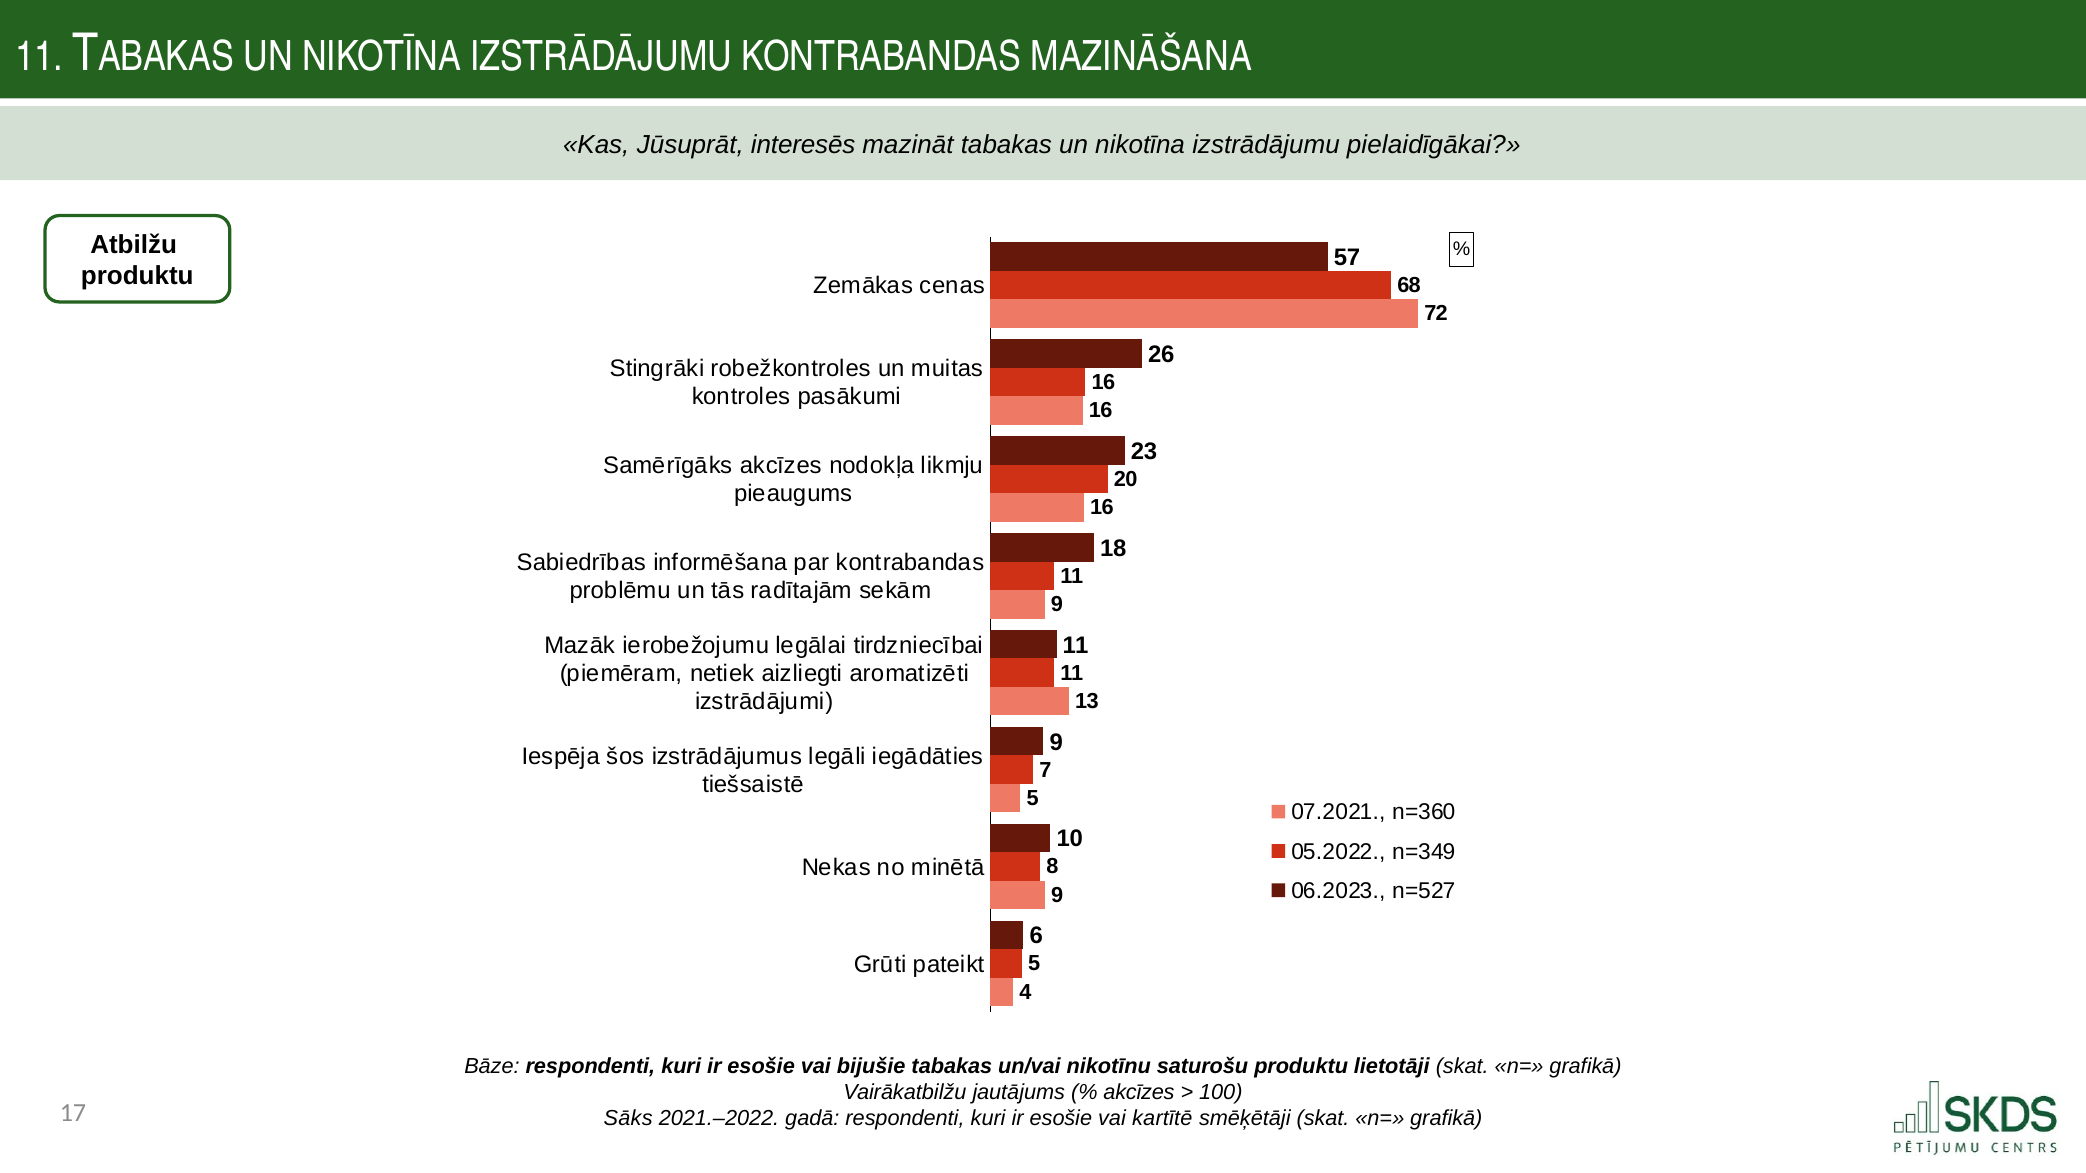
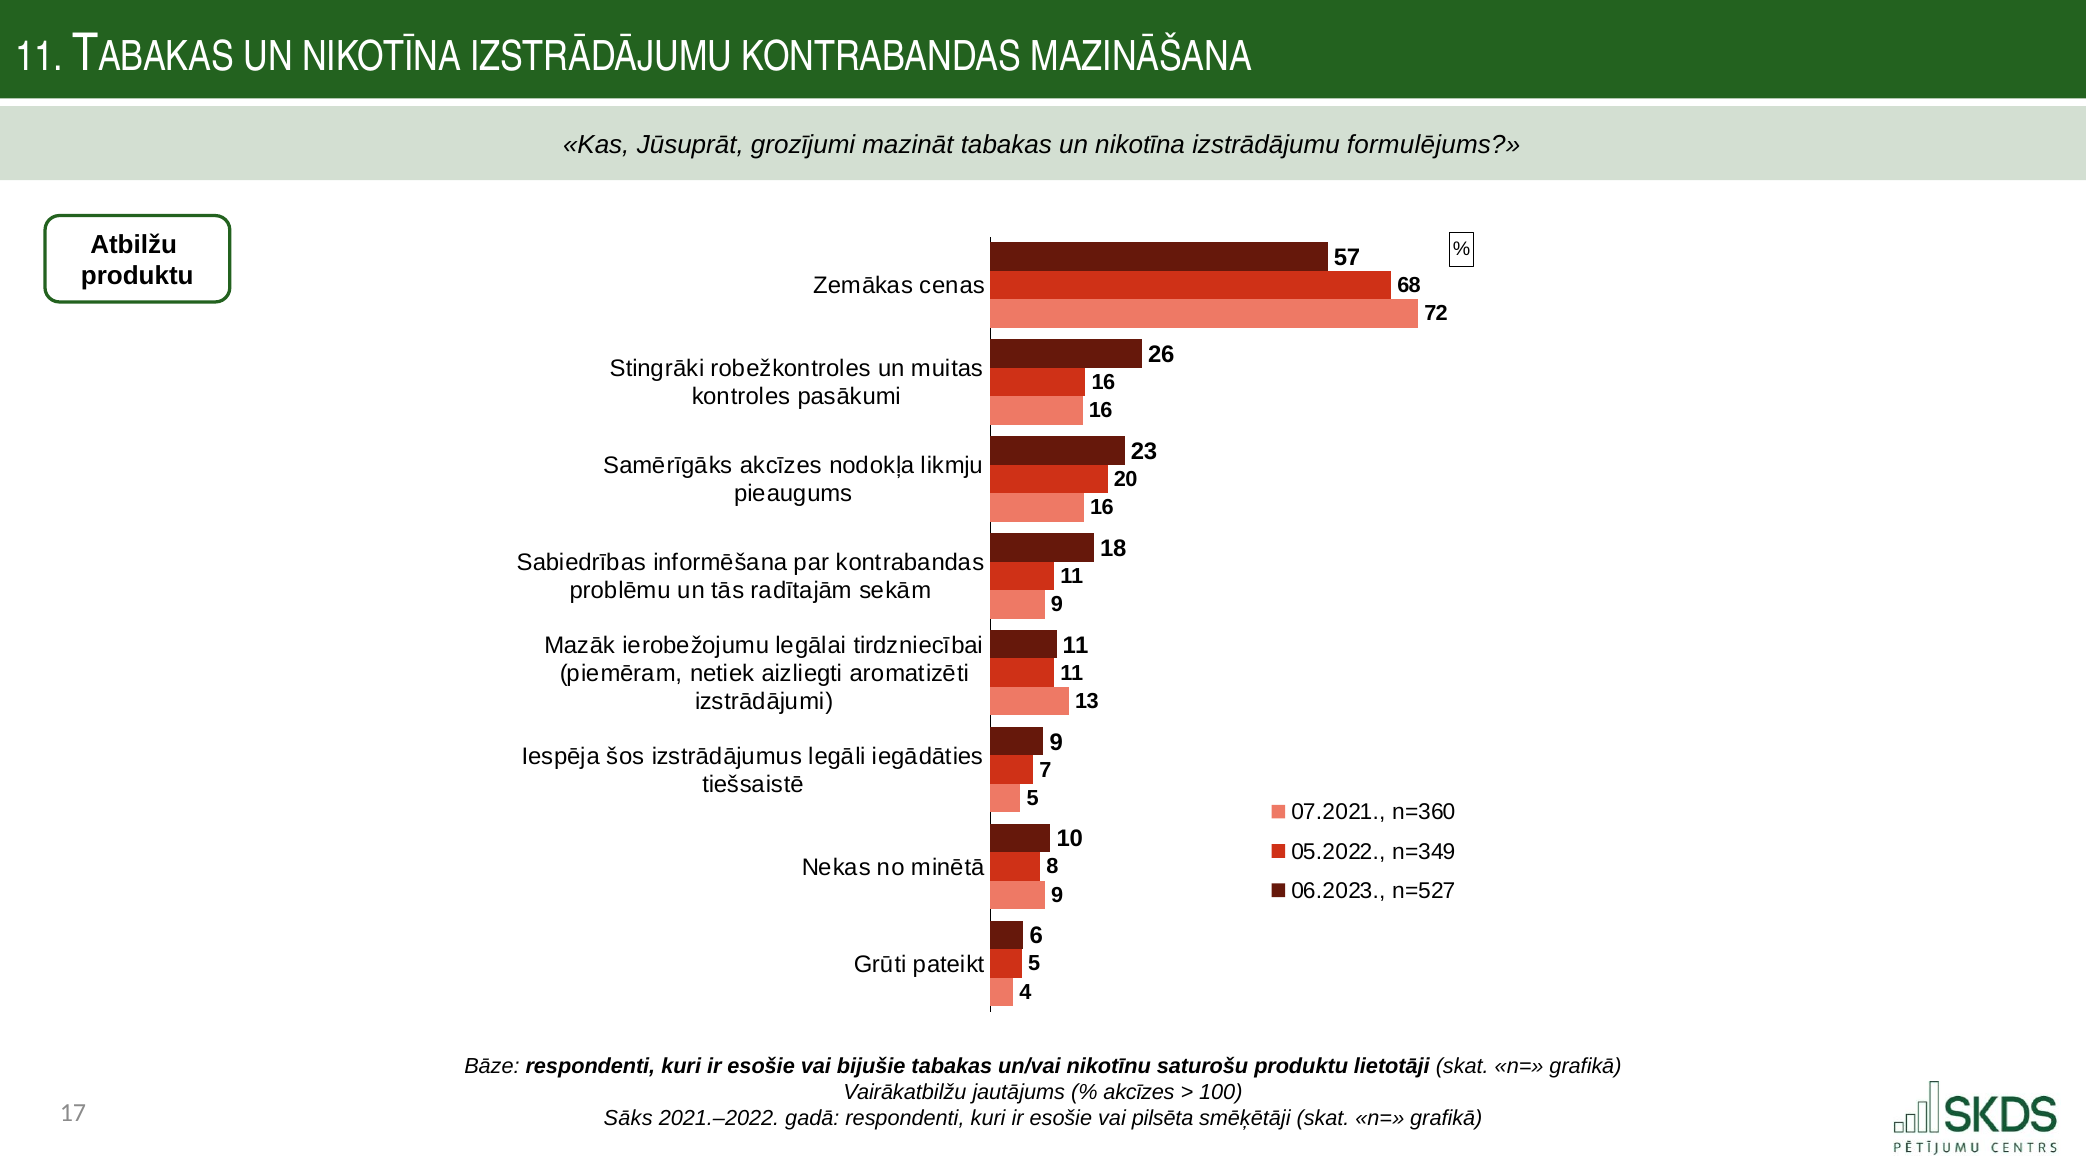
interesēs: interesēs -> grozījumi
pielaidīgākai: pielaidīgākai -> formulējums
kartītē: kartītē -> pilsēta
